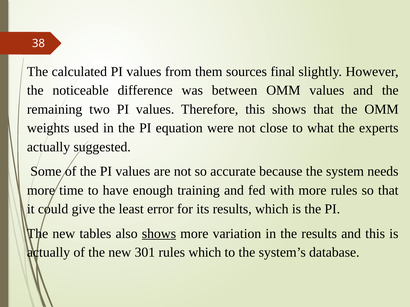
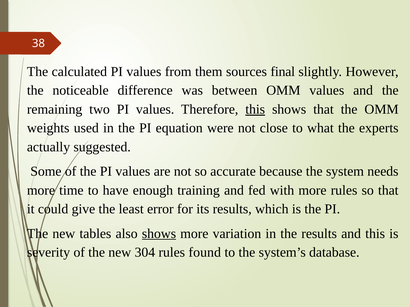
this at (255, 109) underline: none -> present
actually at (49, 253): actually -> severity
301: 301 -> 304
rules which: which -> found
